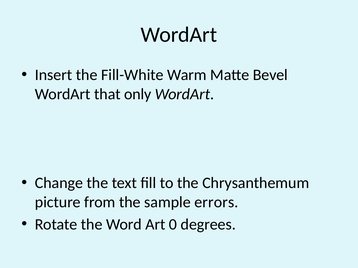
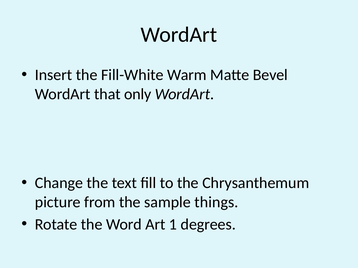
errors: errors -> things
0: 0 -> 1
